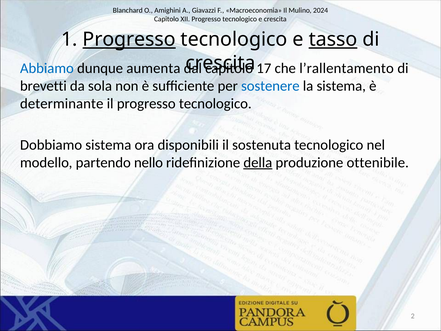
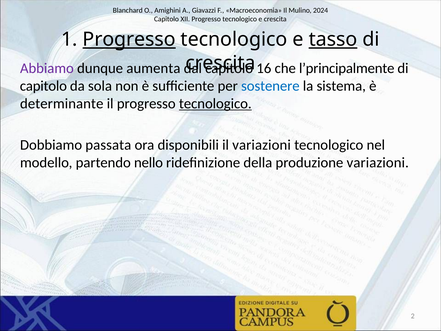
Abbiamo colour: blue -> purple
17: 17 -> 16
l’rallentamento: l’rallentamento -> l’principalmente
brevetti at (43, 86): brevetti -> capitolo
tecnologico at (215, 104) underline: none -> present
Dobbiamo sistema: sistema -> passata
il sostenuta: sostenuta -> variazioni
della underline: present -> none
produzione ottenibile: ottenibile -> variazioni
